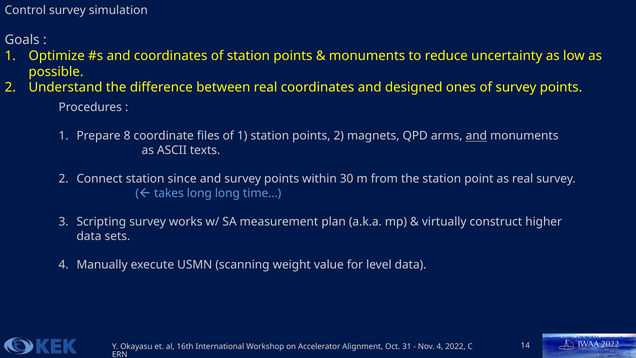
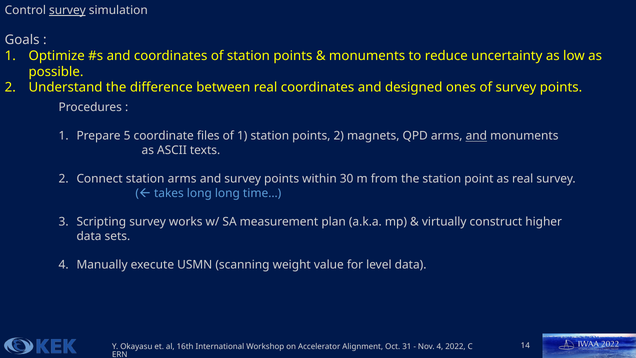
survey at (67, 10) underline: none -> present
8: 8 -> 5
station since: since -> arms
